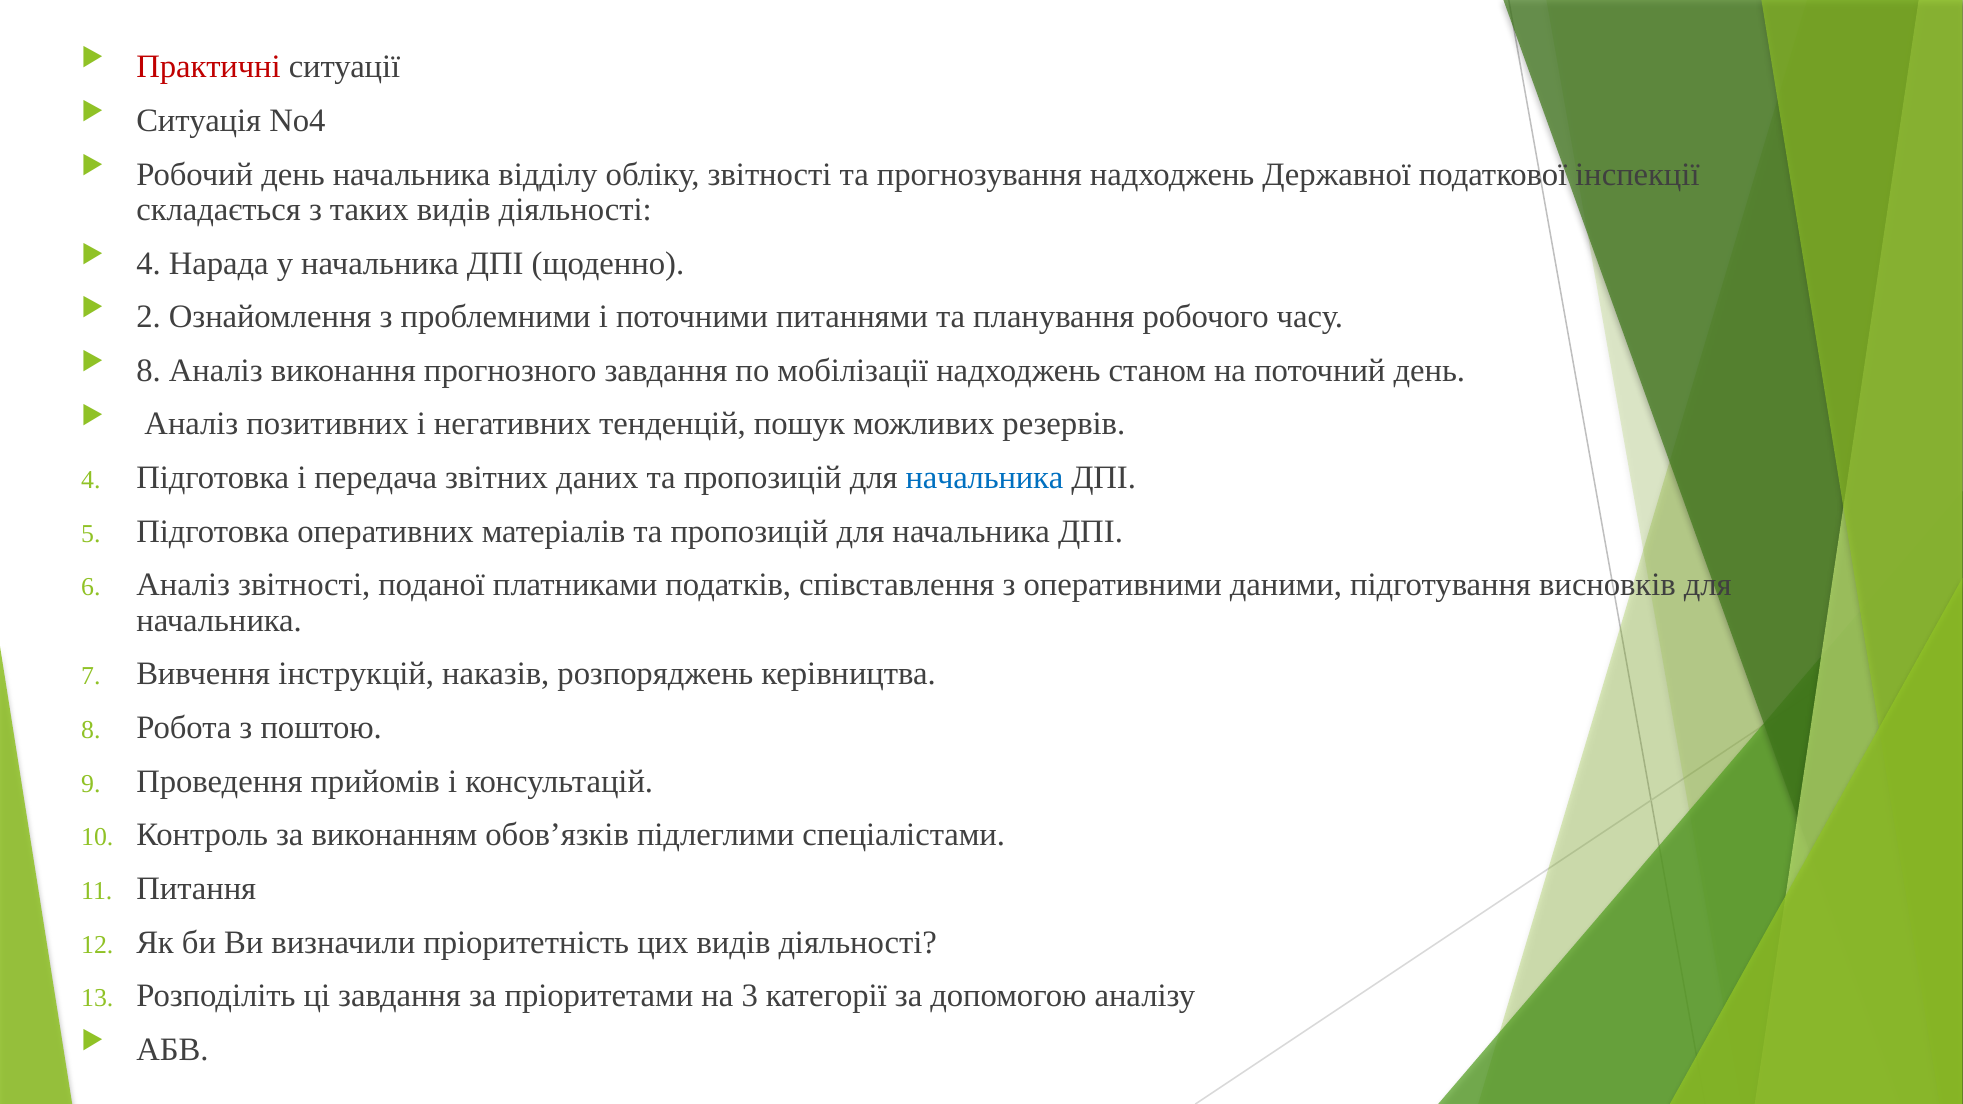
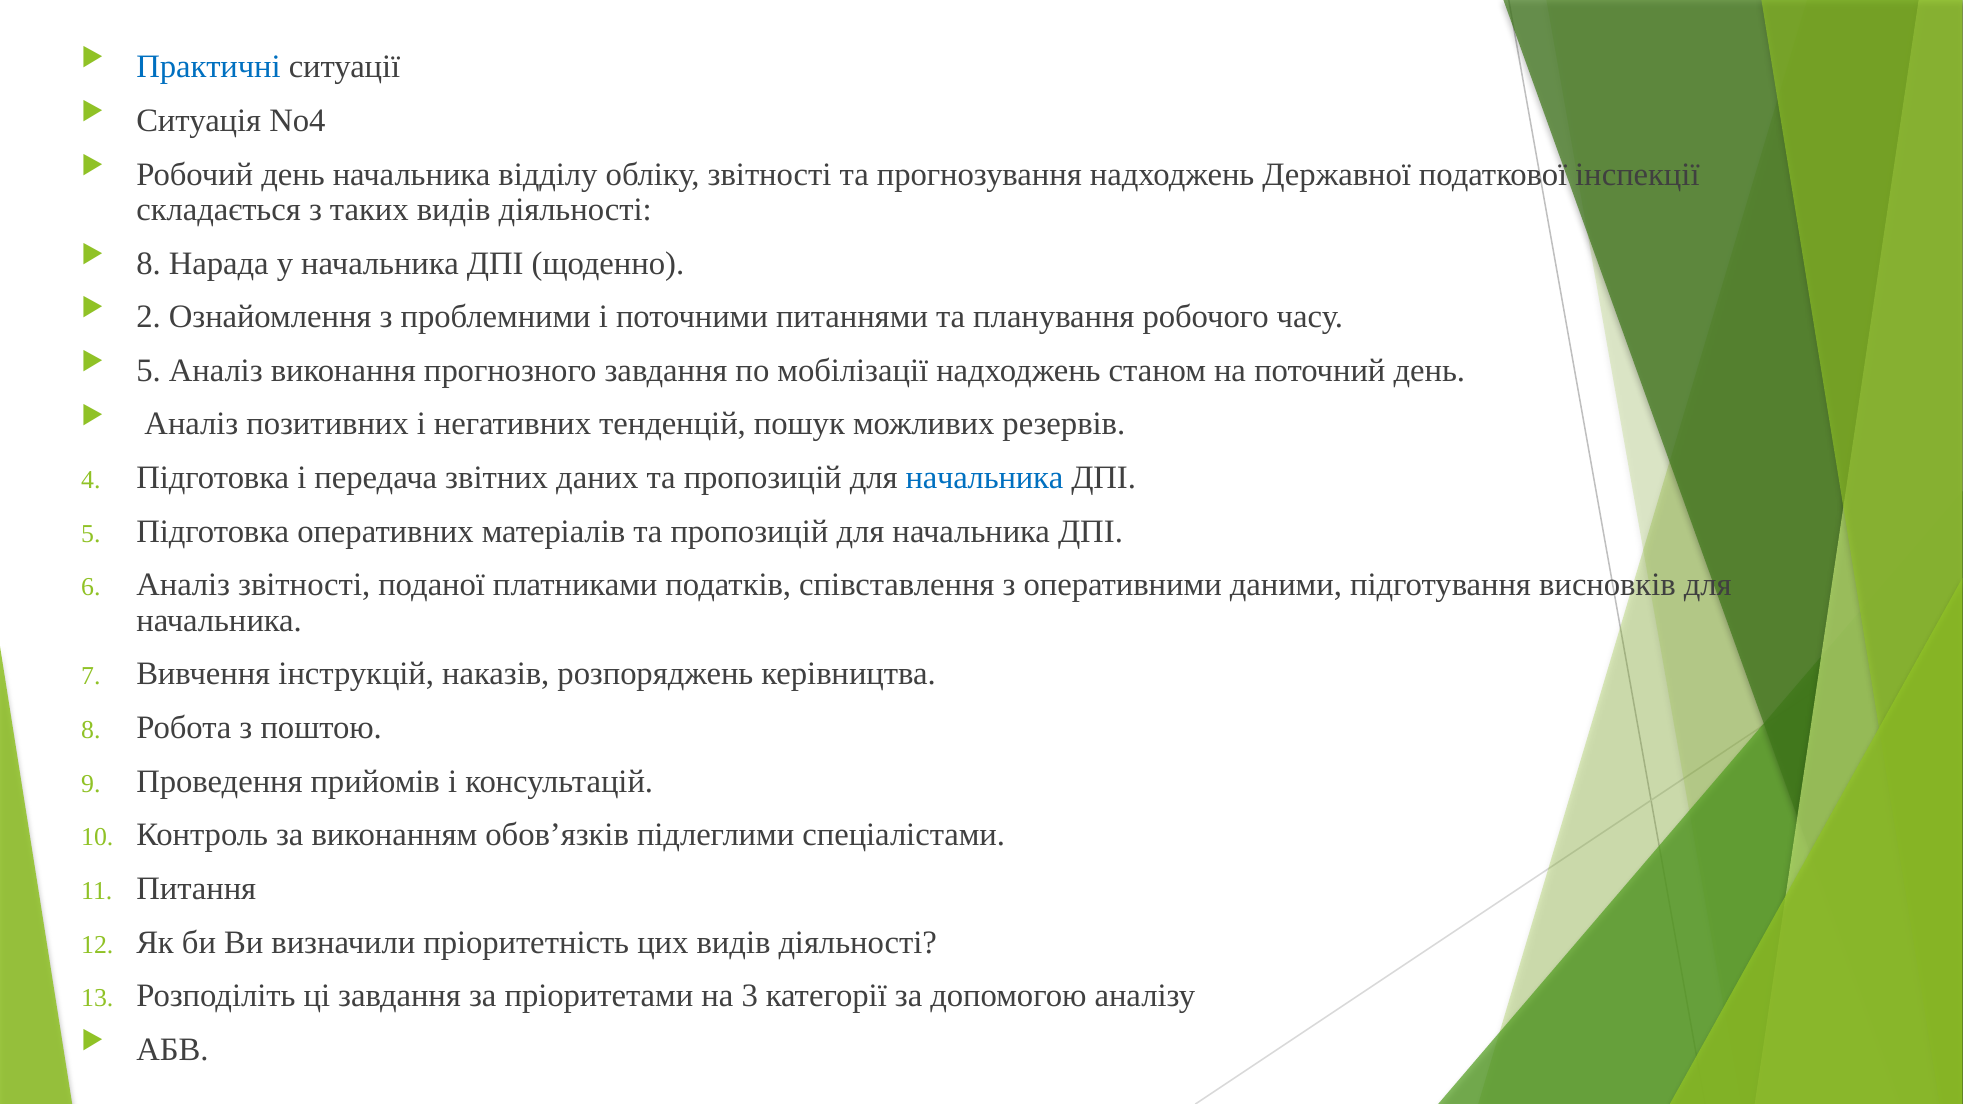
Практичні colour: red -> blue
4 at (149, 263): 4 -> 8
8 at (149, 371): 8 -> 5
